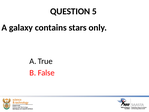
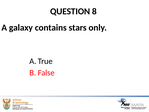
5: 5 -> 8
